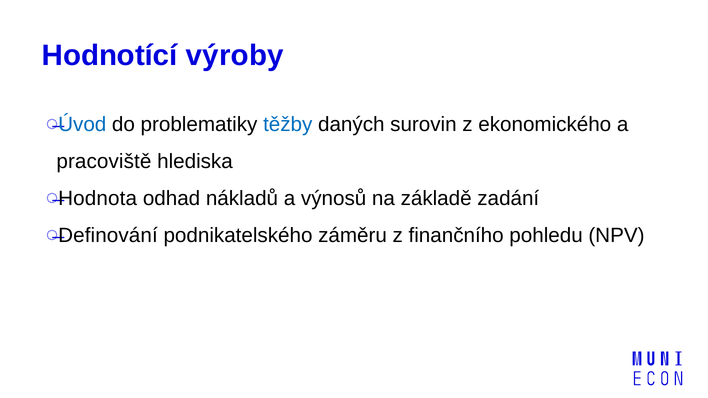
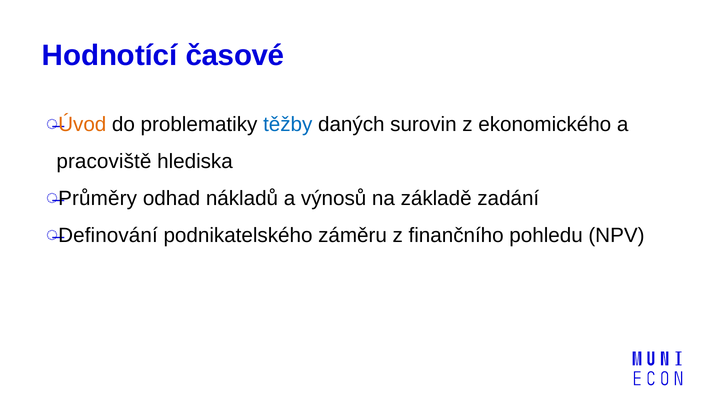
výroby: výroby -> časové
Úvod colour: blue -> orange
Hodnota: Hodnota -> Průměry
